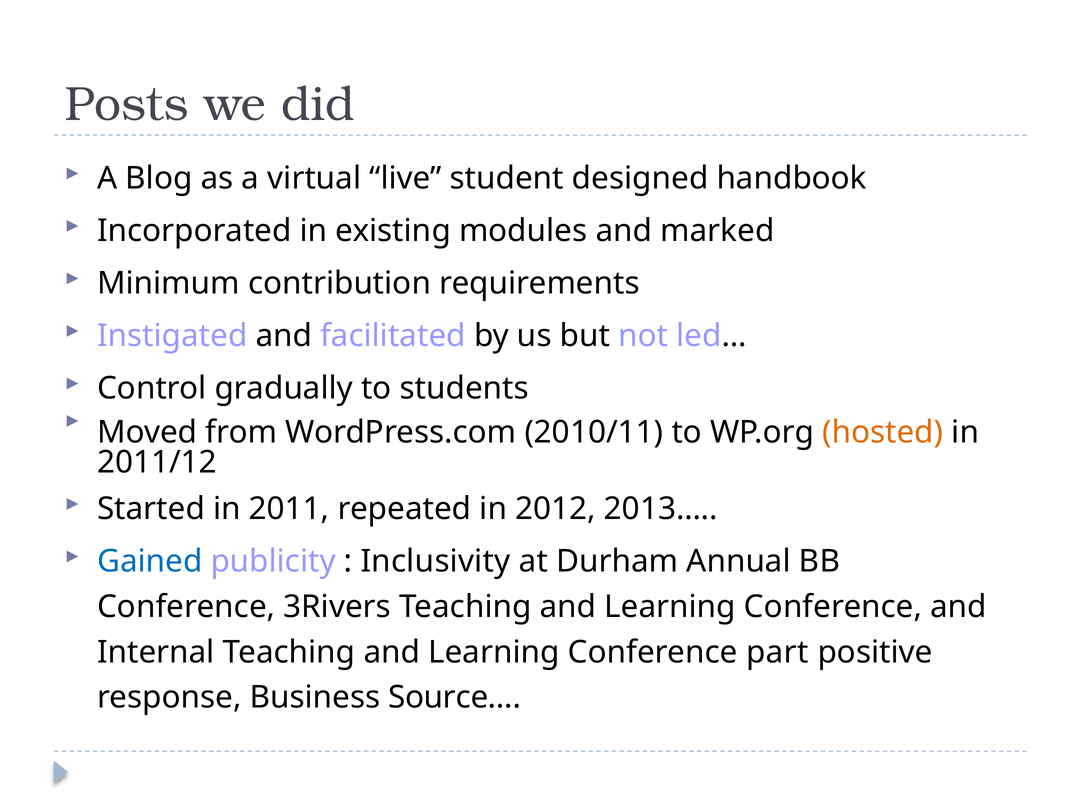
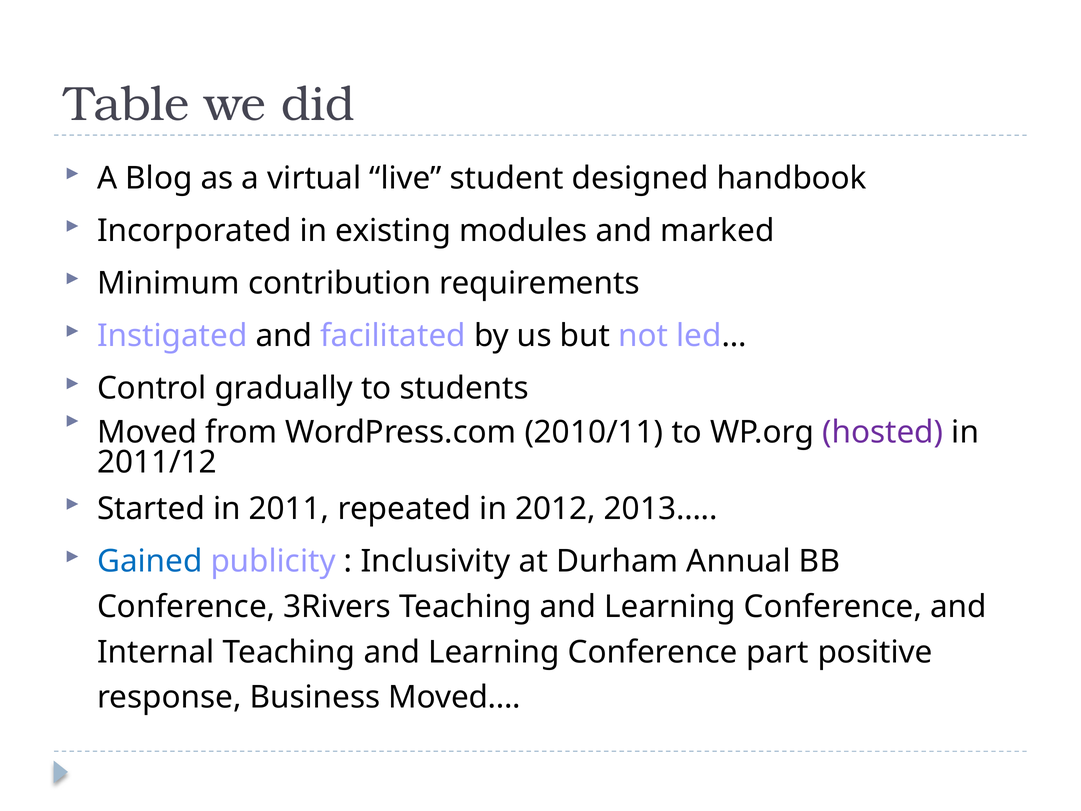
Posts: Posts -> Table
hosted colour: orange -> purple
Source…: Source… -> Moved…
